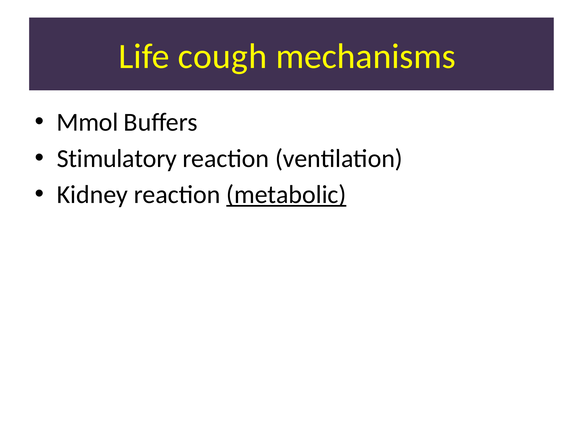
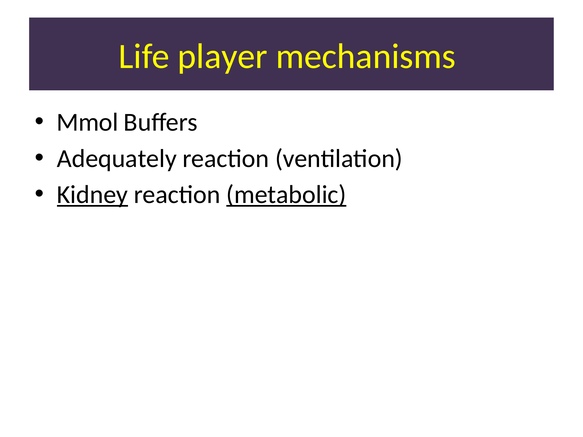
cough: cough -> player
Stimulatory: Stimulatory -> Adequately
Kidney underline: none -> present
